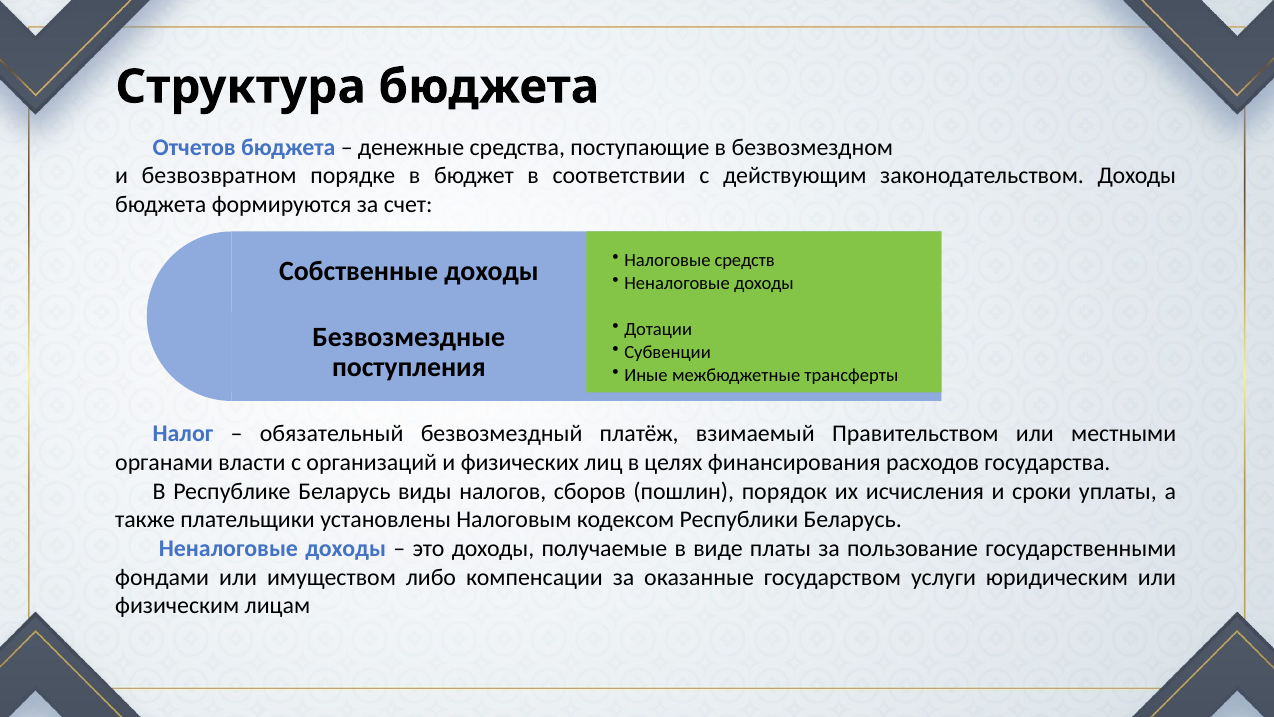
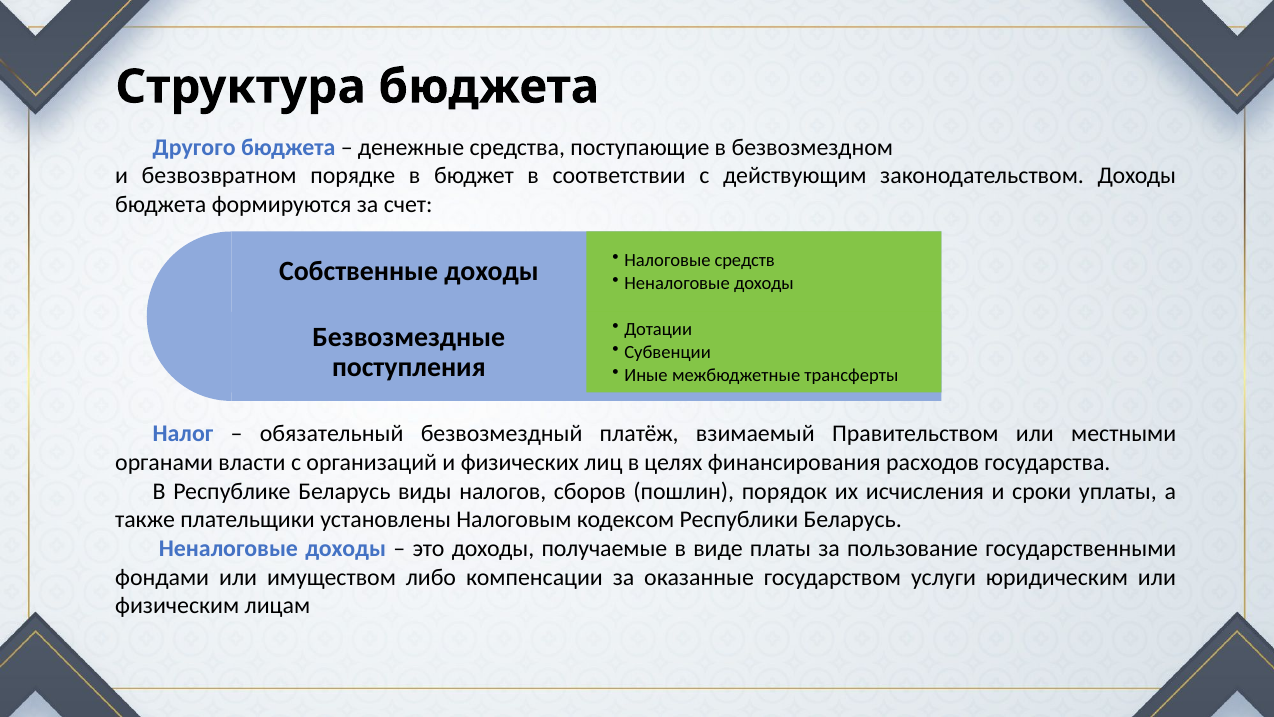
Отчетов: Отчетов -> Другого
